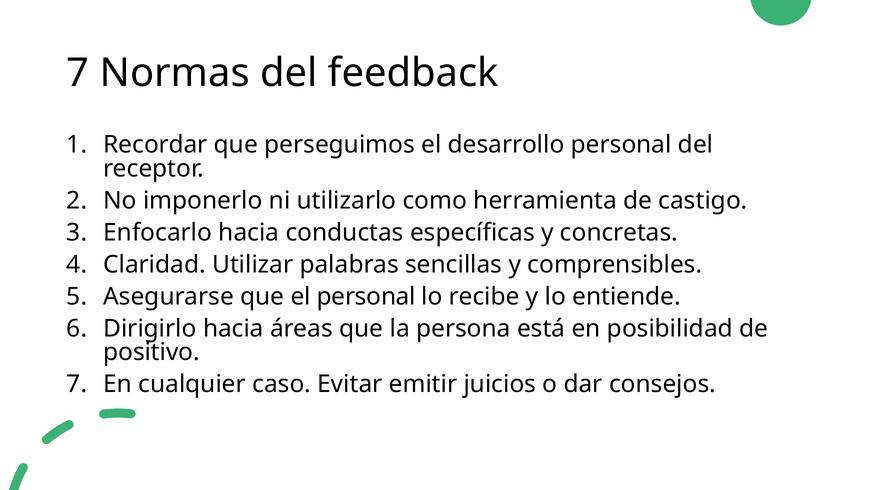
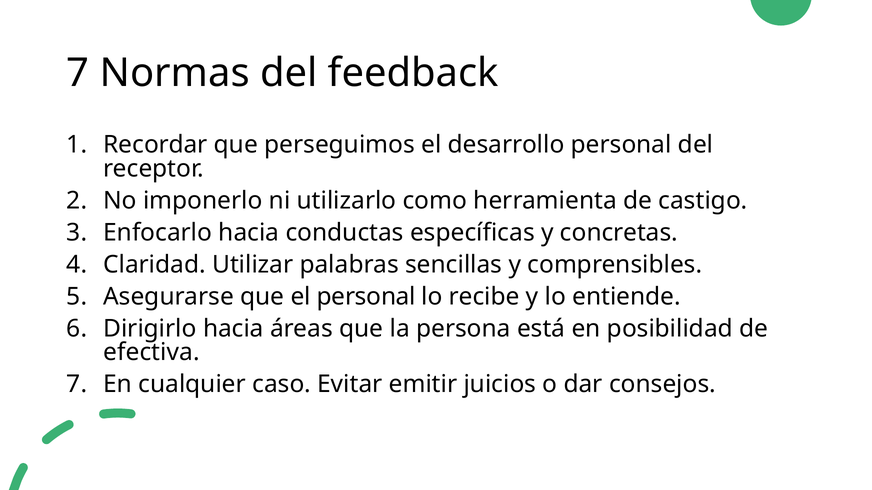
positivo: positivo -> efectiva
